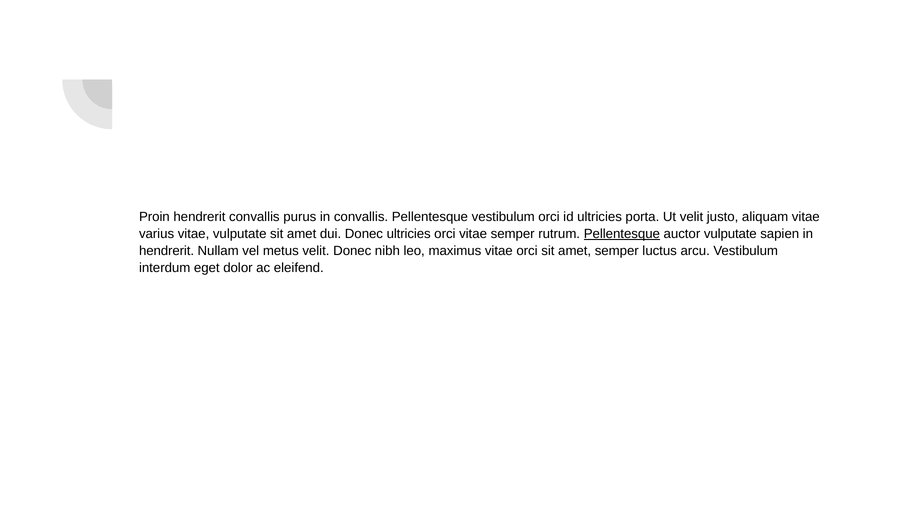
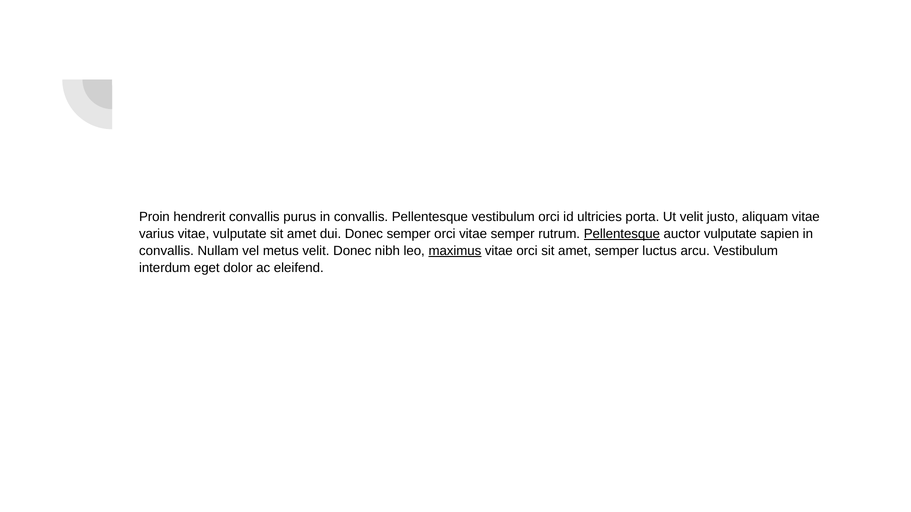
Donec ultricies: ultricies -> semper
hendrerit at (167, 251): hendrerit -> convallis
maximus underline: none -> present
